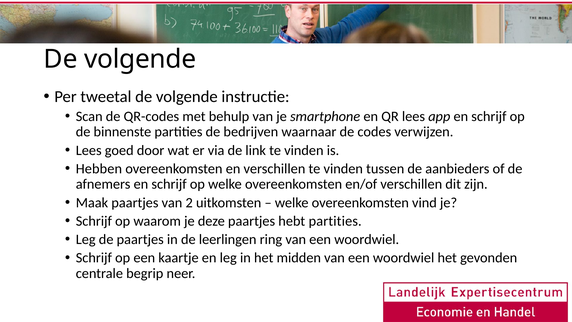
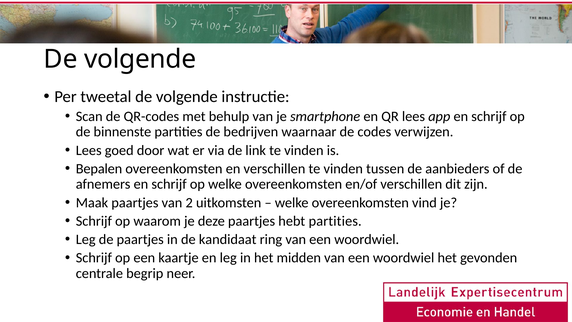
Hebben: Hebben -> Bepalen
leerlingen: leerlingen -> kandidaat
